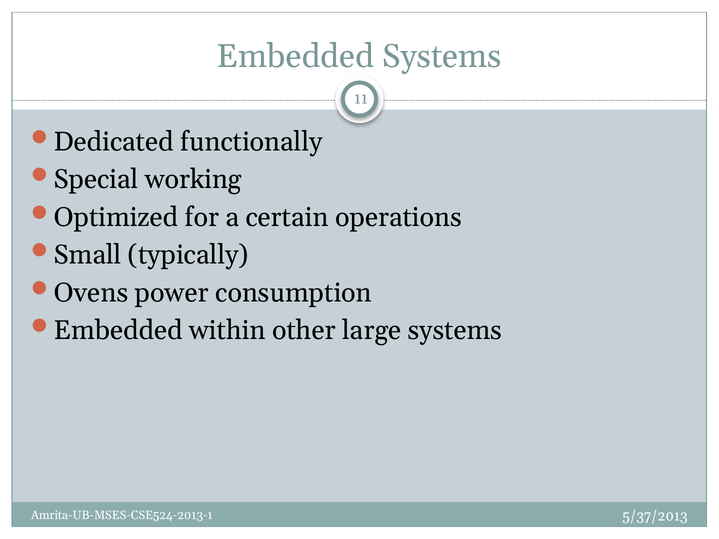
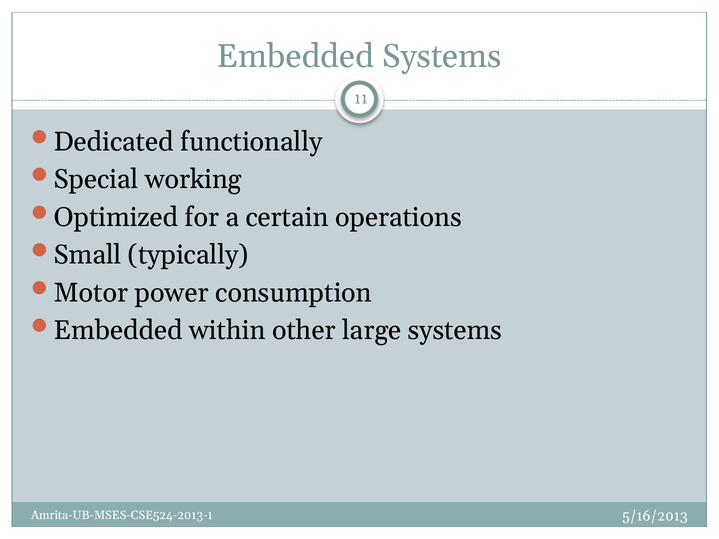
Ovens: Ovens -> Motor
5/37/2013: 5/37/2013 -> 5/16/2013
